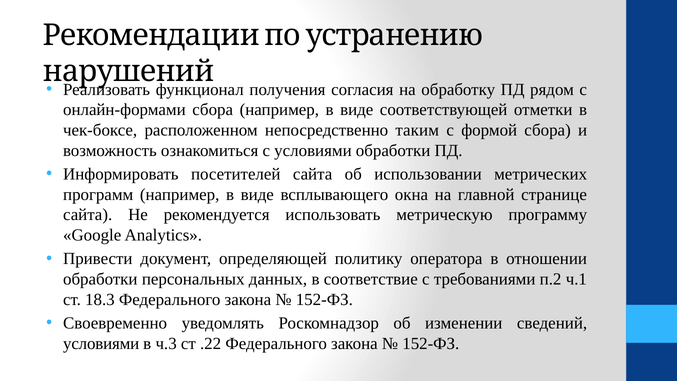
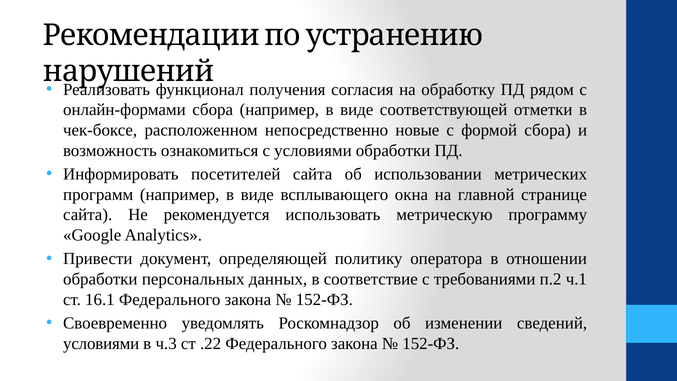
таким: таким -> новые
18.3: 18.3 -> 16.1
